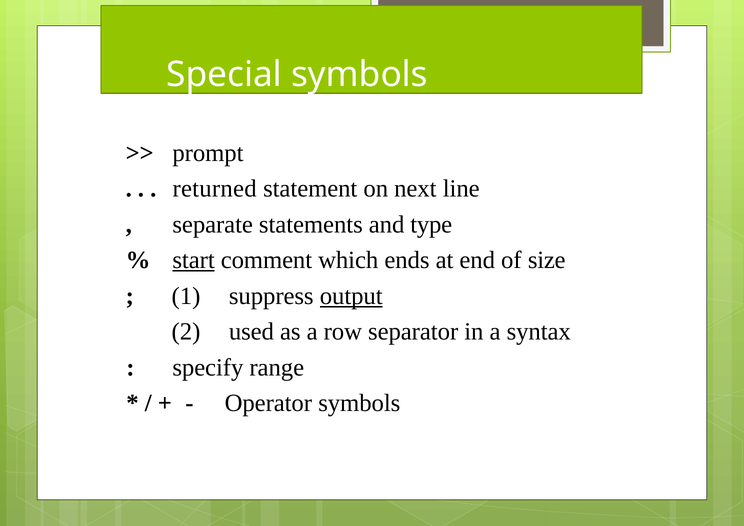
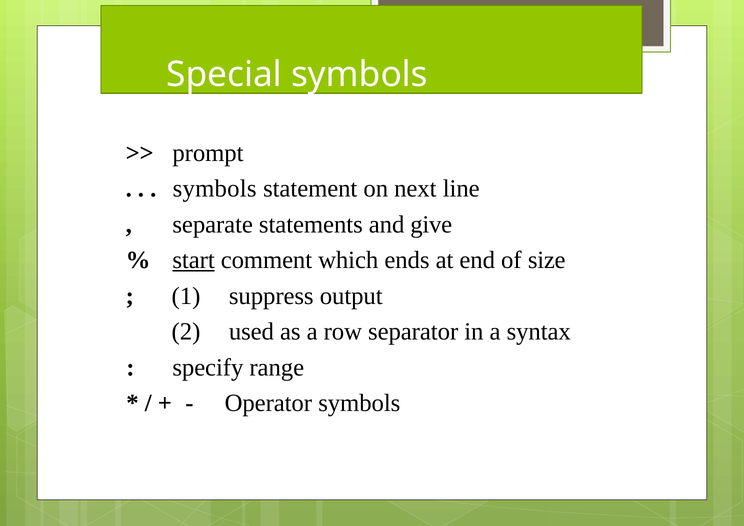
returned at (215, 189): returned -> symbols
type: type -> give
output underline: present -> none
